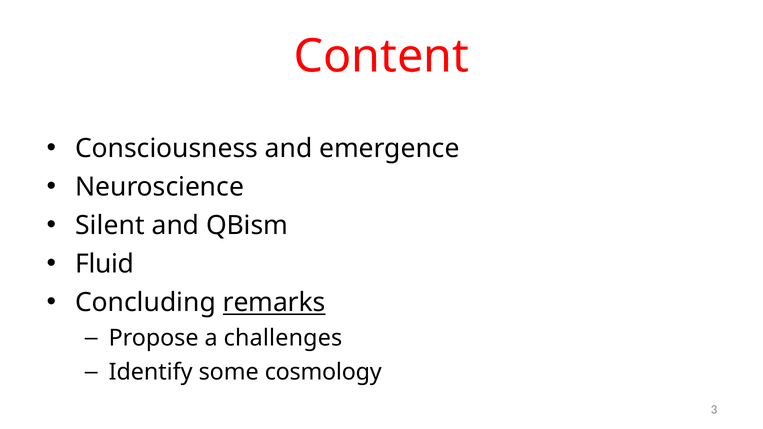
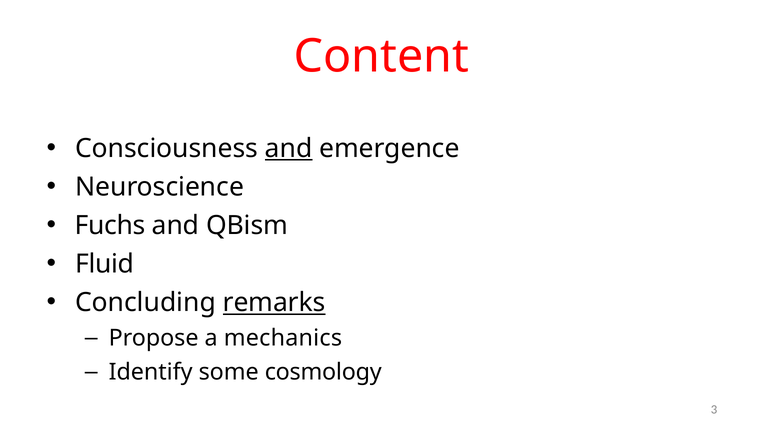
and at (289, 149) underline: none -> present
Silent: Silent -> Fuchs
challenges: challenges -> mechanics
